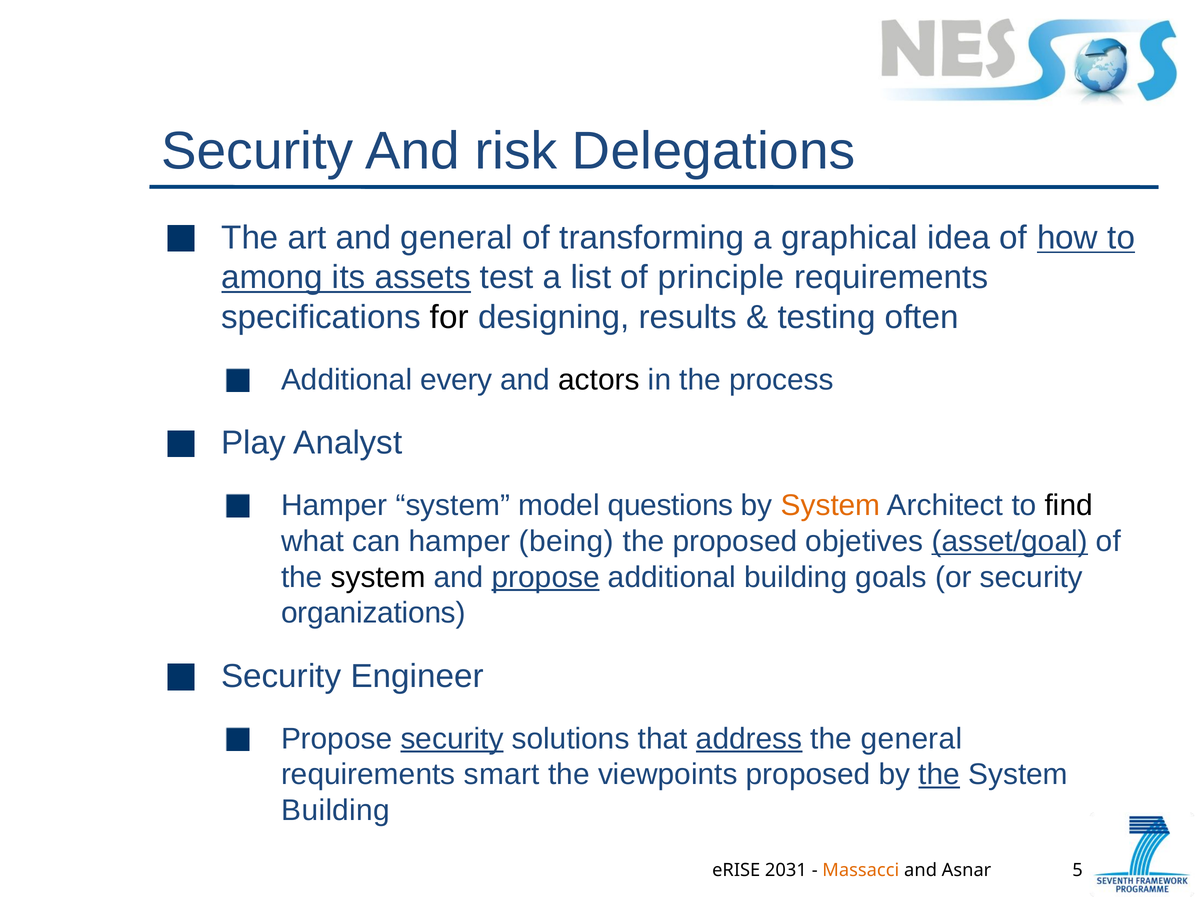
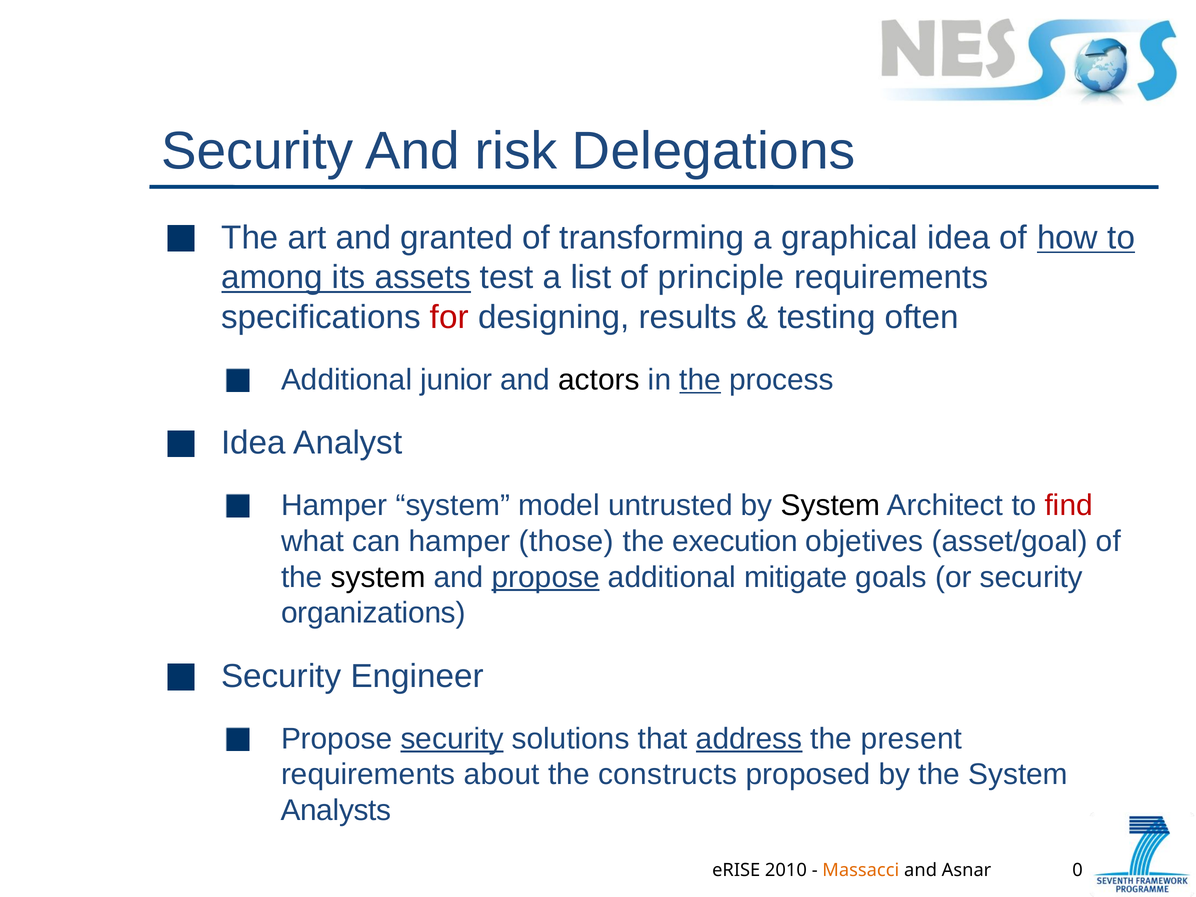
and general: general -> granted
for colour: black -> red
every: every -> junior
the at (700, 380) underline: none -> present
Play at (254, 443): Play -> Idea
questions: questions -> untrusted
System at (831, 505) colour: orange -> black
find colour: black -> red
being: being -> those
the proposed: proposed -> execution
asset/goal underline: present -> none
additional building: building -> mitigate
the general: general -> present
smart: smart -> about
viewpoints: viewpoints -> constructs
the at (939, 775) underline: present -> none
Building at (336, 810): Building -> Analysts
2031: 2031 -> 2010
5: 5 -> 0
